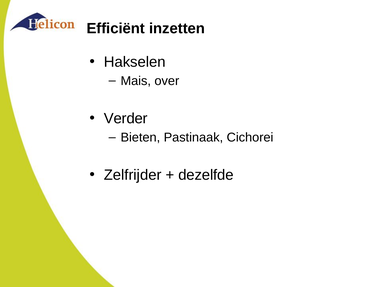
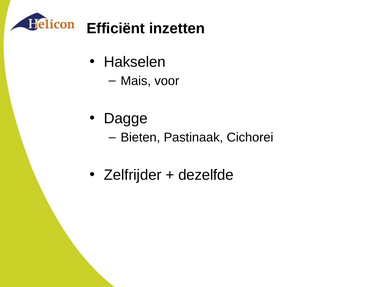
over: over -> voor
Verder: Verder -> Dagge
